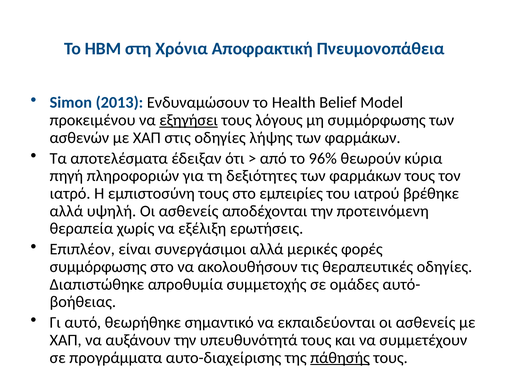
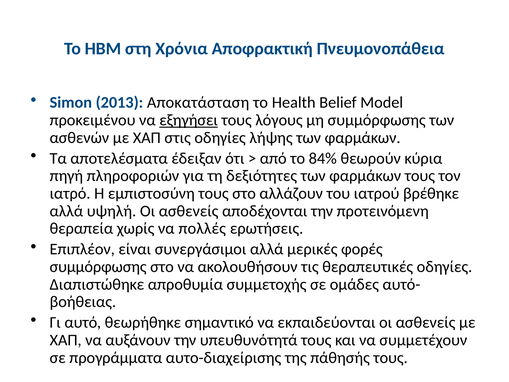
Ενδυναμώσουν: Ενδυναμώσουν -> Αποκατάσταση
96%: 96% -> 84%
εμπειρίες: εμπειρίες -> αλλάζουν
εξέλιξη: εξέλιξη -> πολλές
πάθησής underline: present -> none
